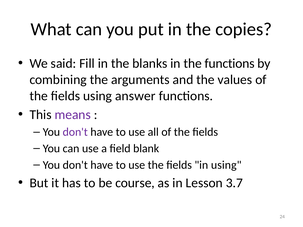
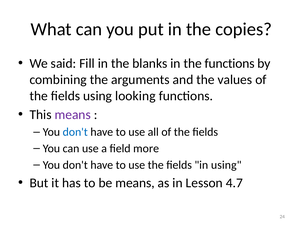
answer: answer -> looking
don't at (75, 132) colour: purple -> blue
blank: blank -> more
be course: course -> means
3.7: 3.7 -> 4.7
